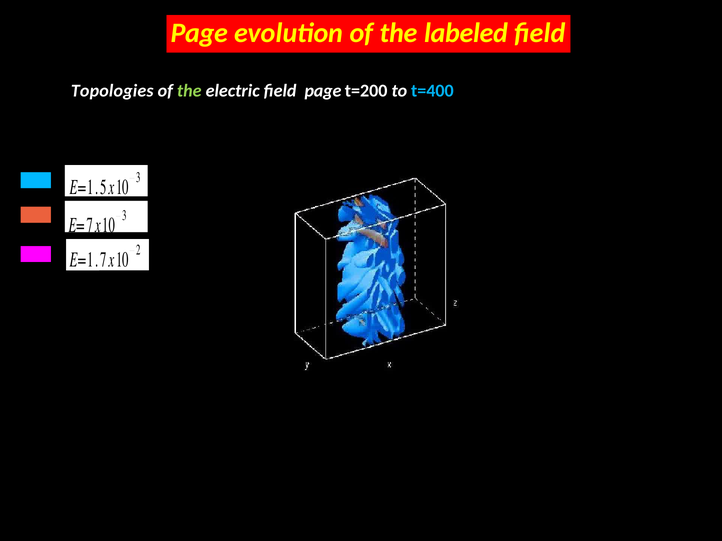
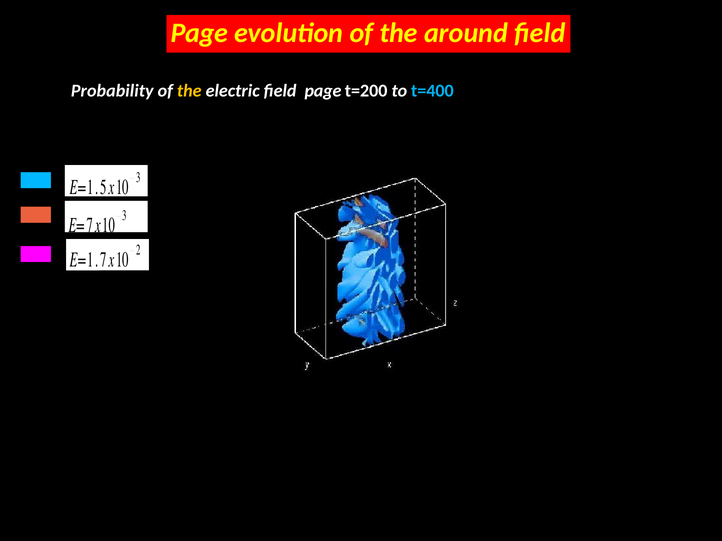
labeled: labeled -> around
Topologies: Topologies -> Probability
the at (189, 91) colour: light green -> yellow
